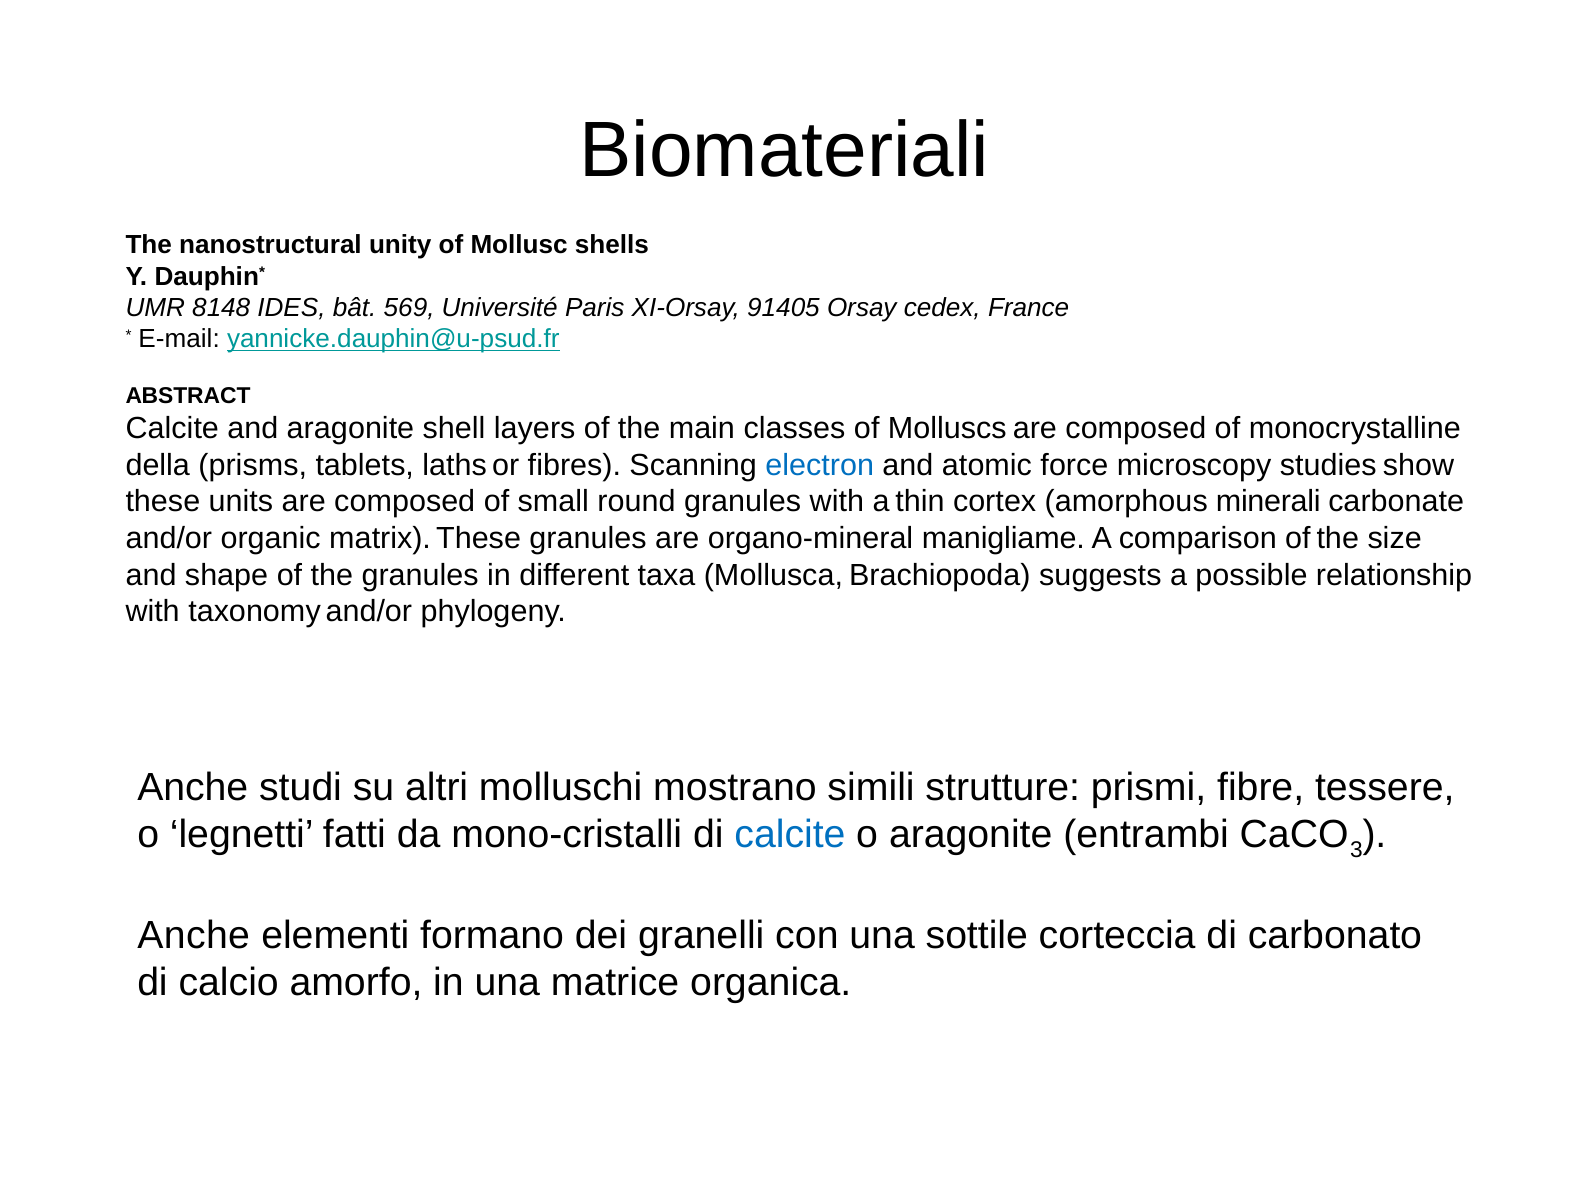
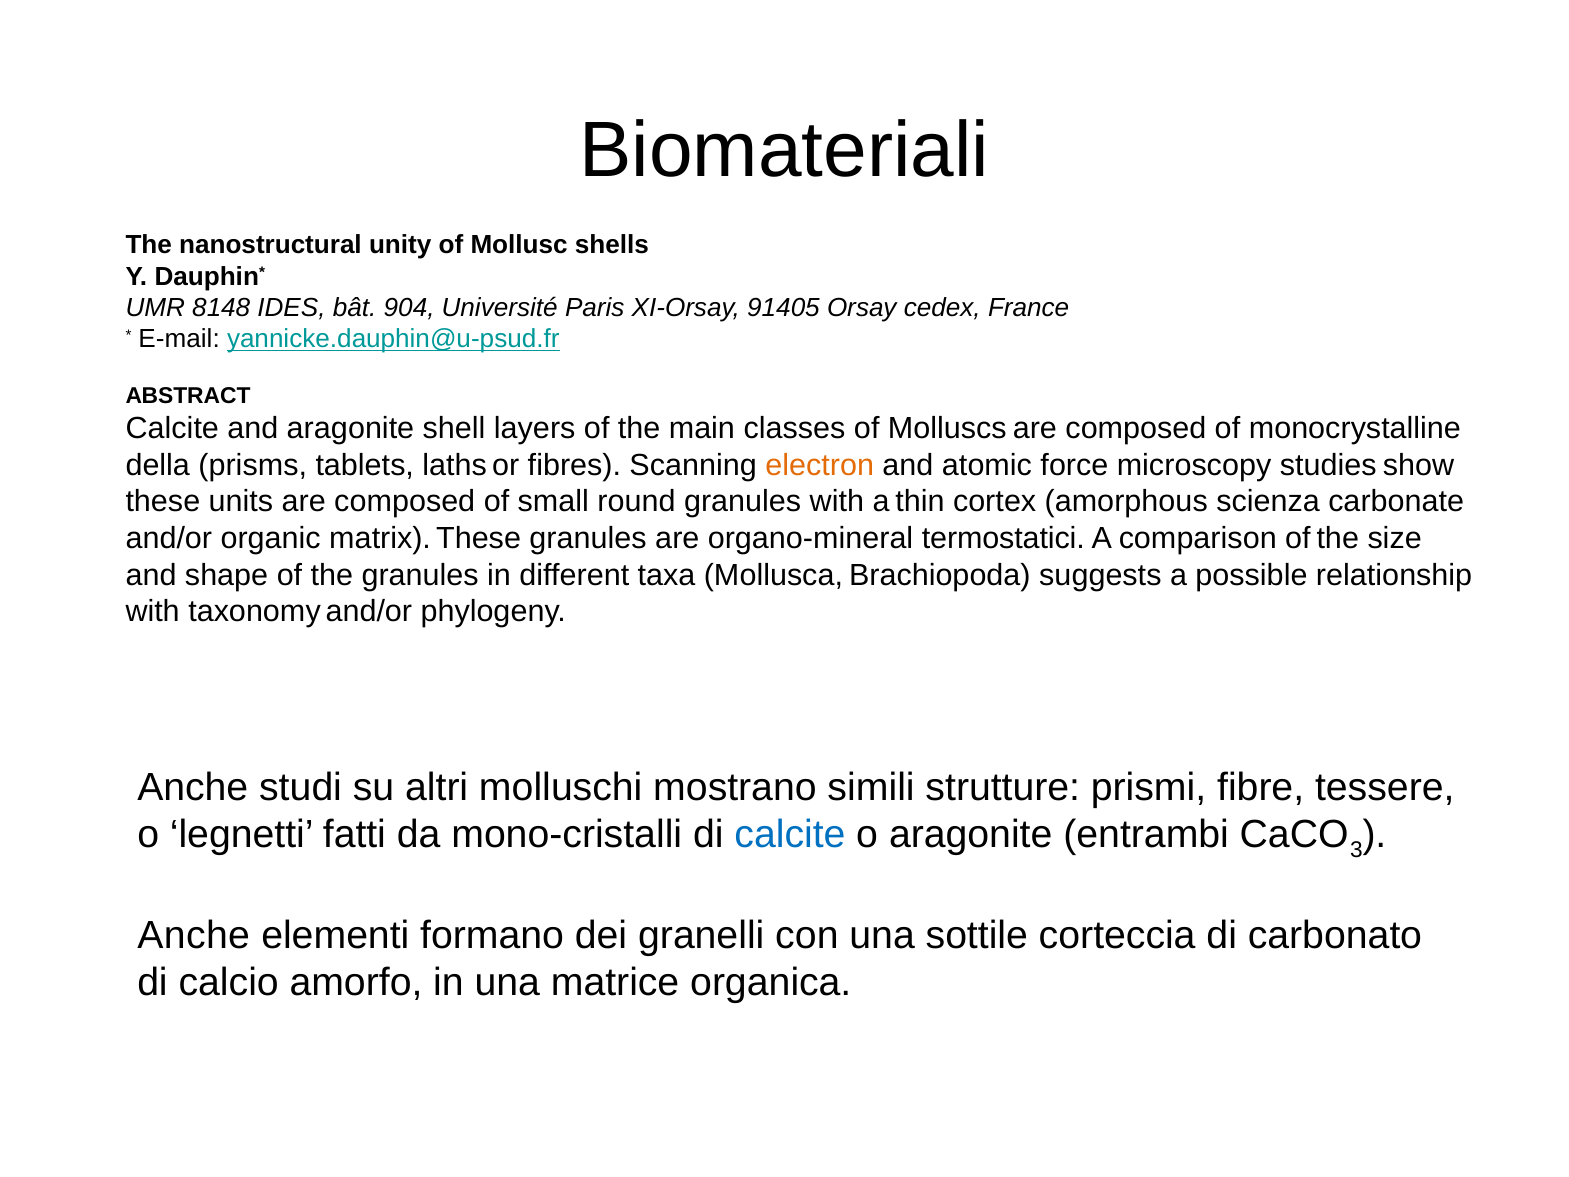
569: 569 -> 904
electron colour: blue -> orange
minerali: minerali -> scienza
manigliame: manigliame -> termostatici
